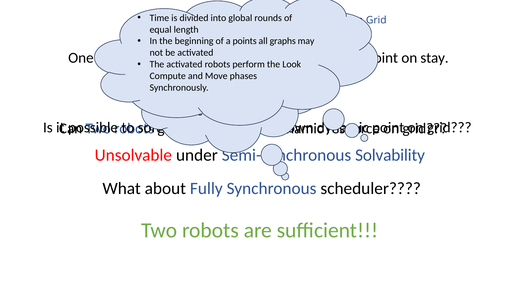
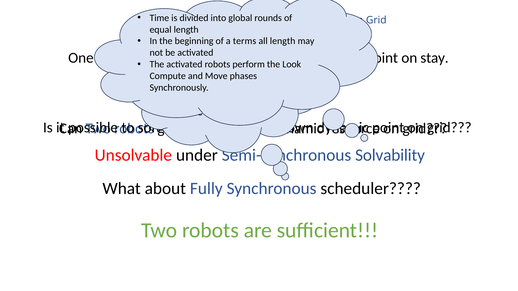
points: points -> terms
all graphs: graphs -> length
